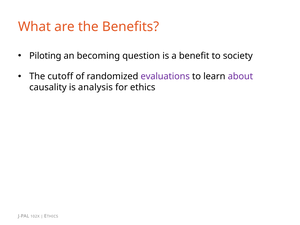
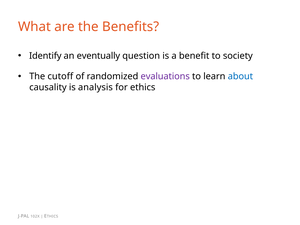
Piloting: Piloting -> Identify
becoming: becoming -> eventually
about colour: purple -> blue
